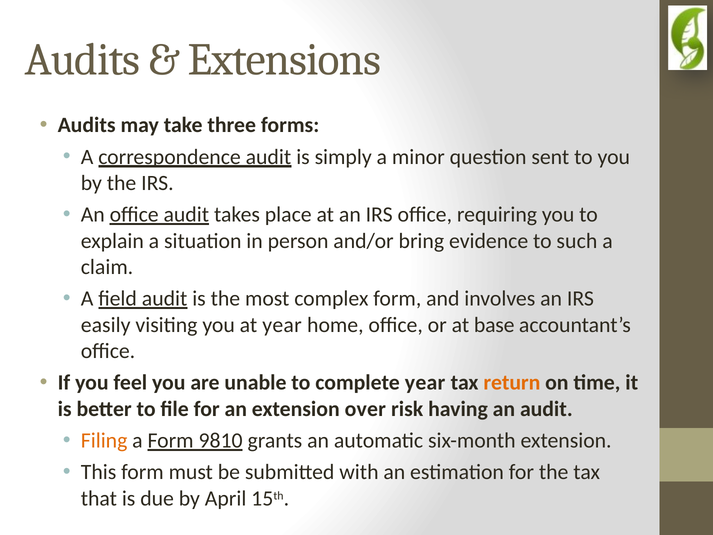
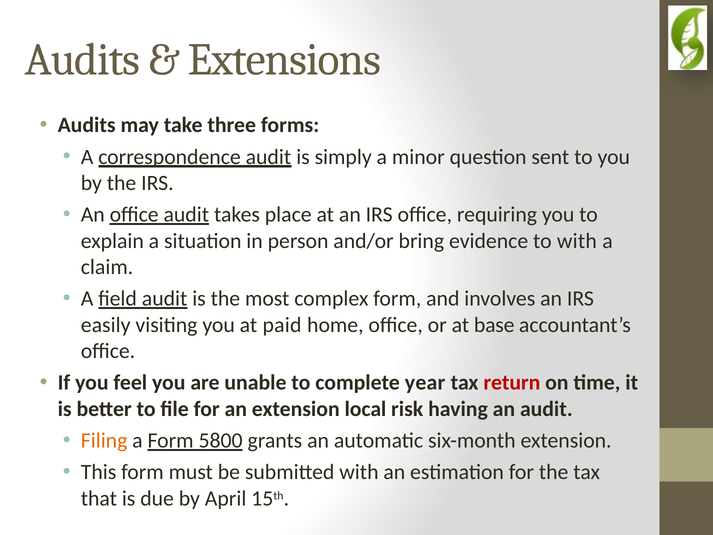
to such: such -> with
at year: year -> paid
return colour: orange -> red
over: over -> local
9810: 9810 -> 5800
